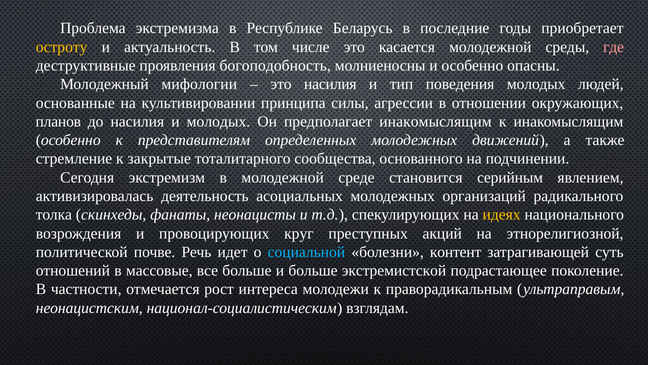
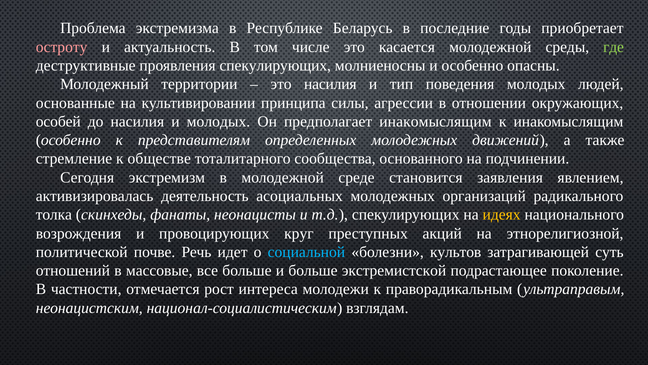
остроту colour: yellow -> pink
где colour: pink -> light green
проявления богоподобность: богоподобность -> спекулирующих
мифологии: мифологии -> территории
планов: планов -> особей
закрытые: закрытые -> обществе
серийным: серийным -> заявления
контент: контент -> культов
